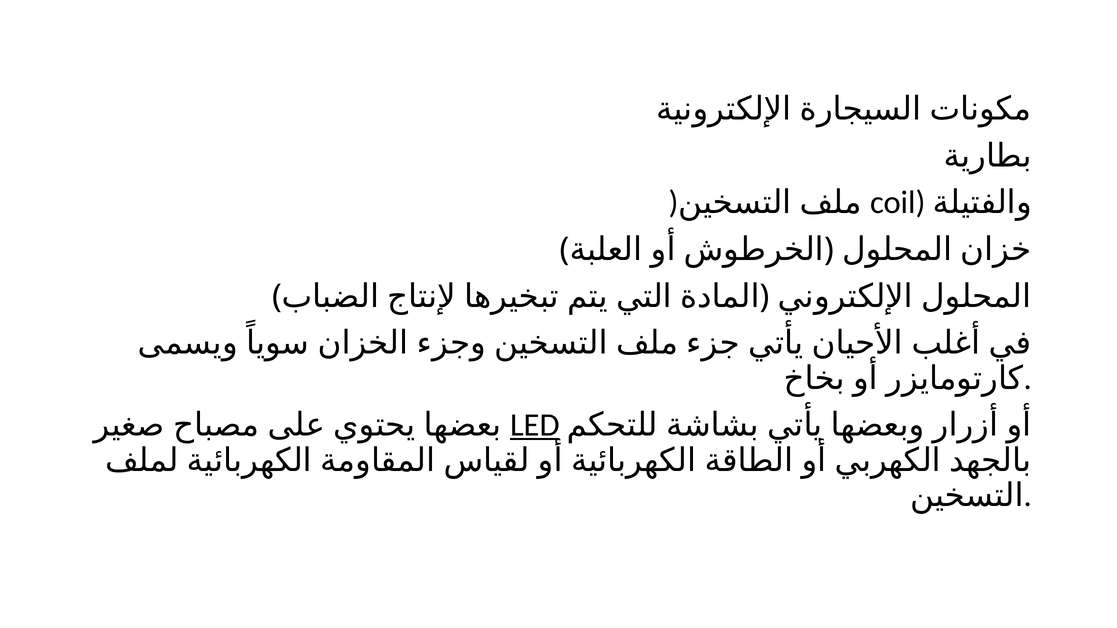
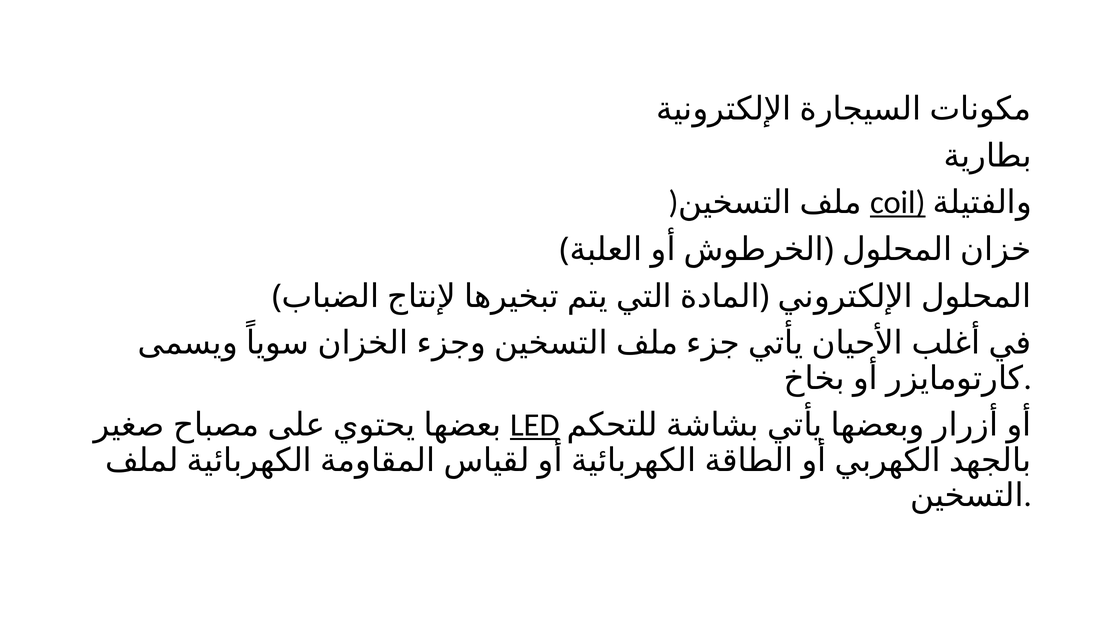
coil underline: none -> present
